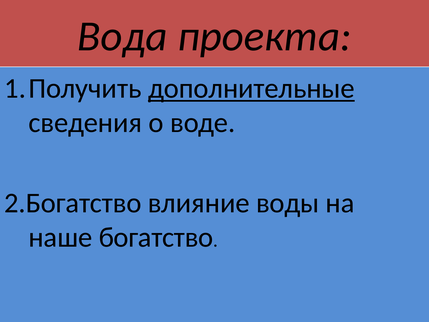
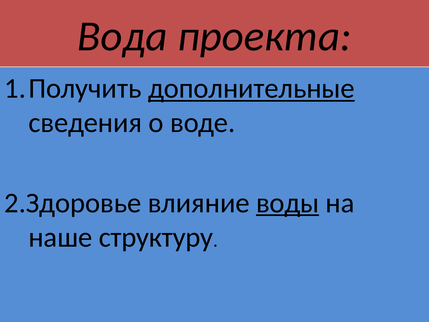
2.Богатство: 2.Богатство -> 2.Здоровье
воды underline: none -> present
богатство: богатство -> структуру
